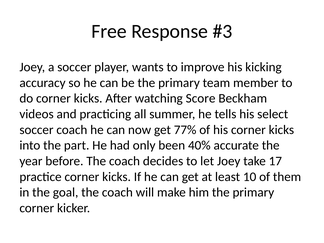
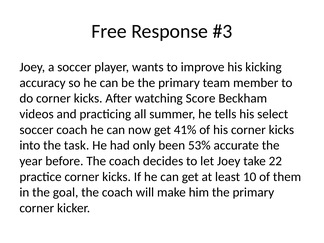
77%: 77% -> 41%
part: part -> task
40%: 40% -> 53%
17: 17 -> 22
